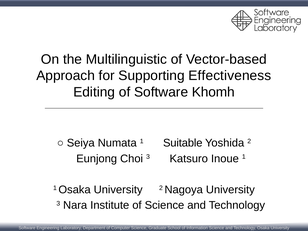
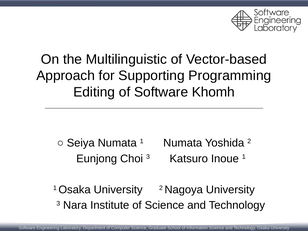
Effectiveness: Effectiveness -> Programming
1 Suitable: Suitable -> Numata
